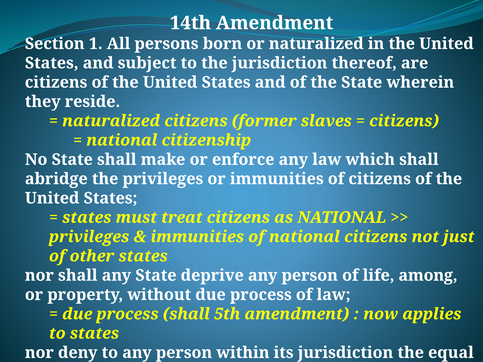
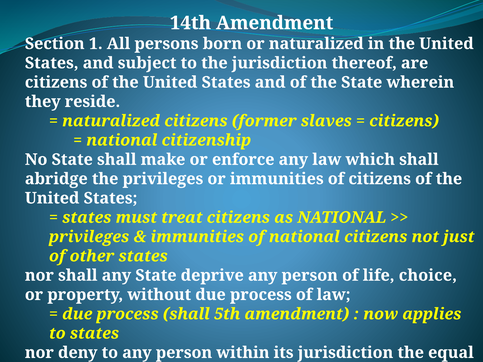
among: among -> choice
